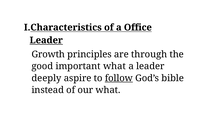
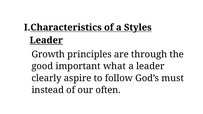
Office: Office -> Styles
deeply: deeply -> clearly
follow underline: present -> none
bible: bible -> must
our what: what -> often
